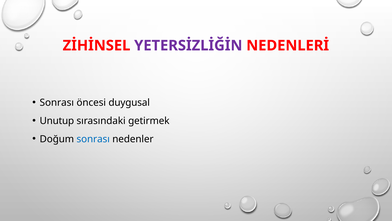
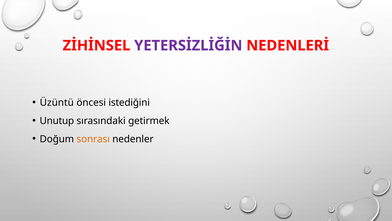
Sonrası at (57, 102): Sonrası -> Üzüntü
duygusal: duygusal -> istediğini
sonrası at (93, 139) colour: blue -> orange
